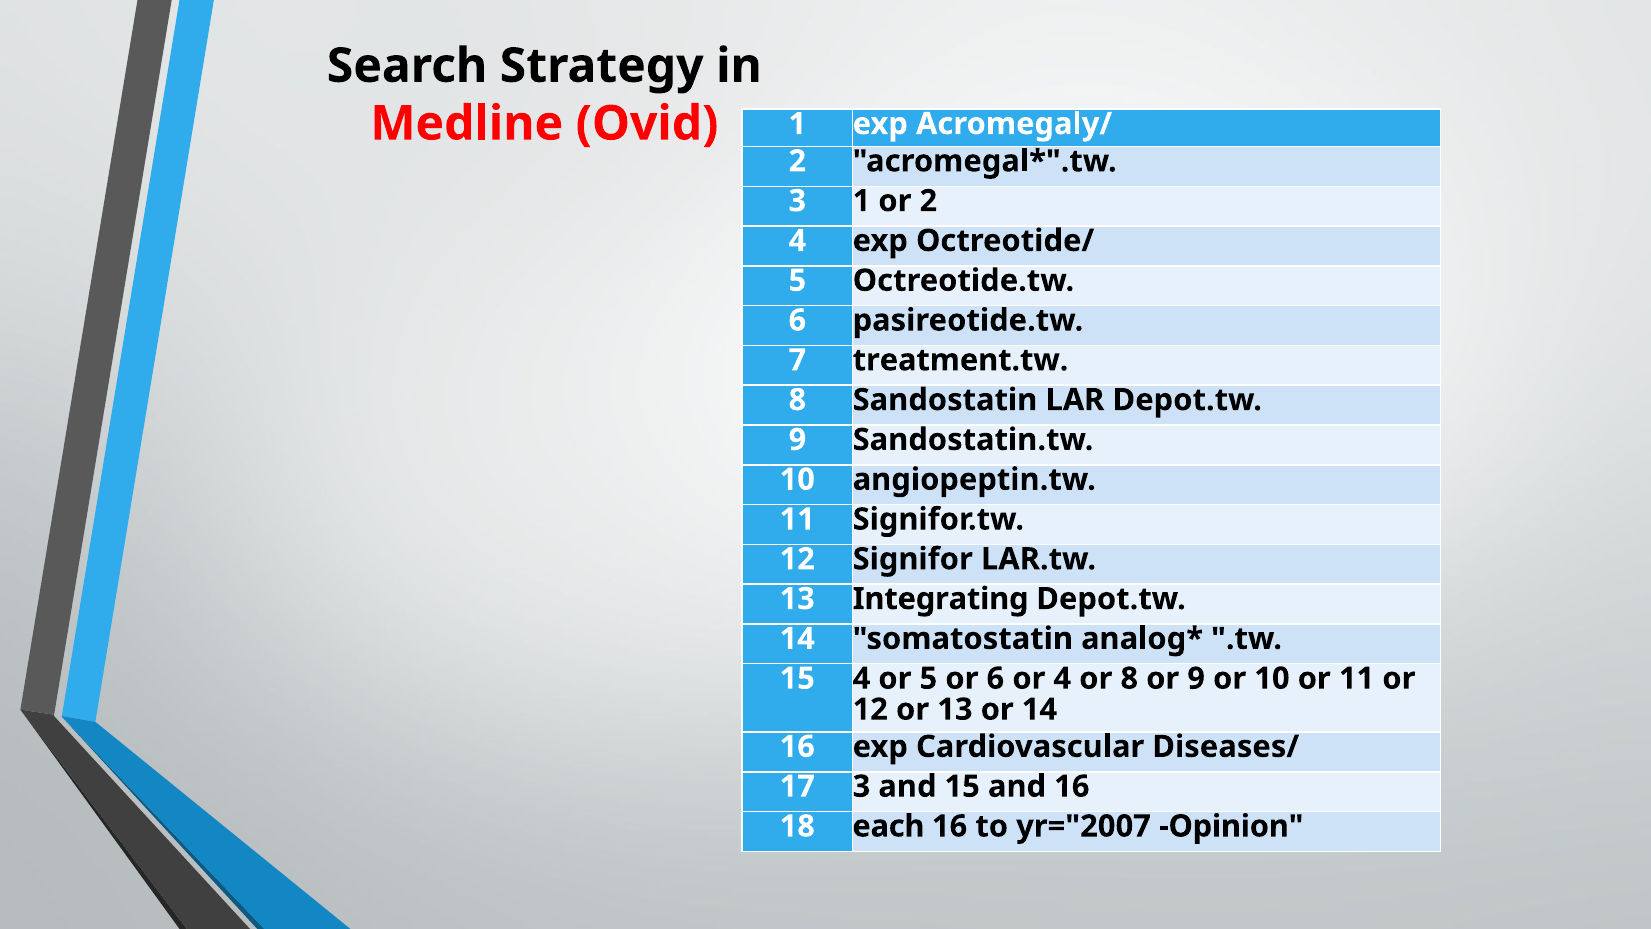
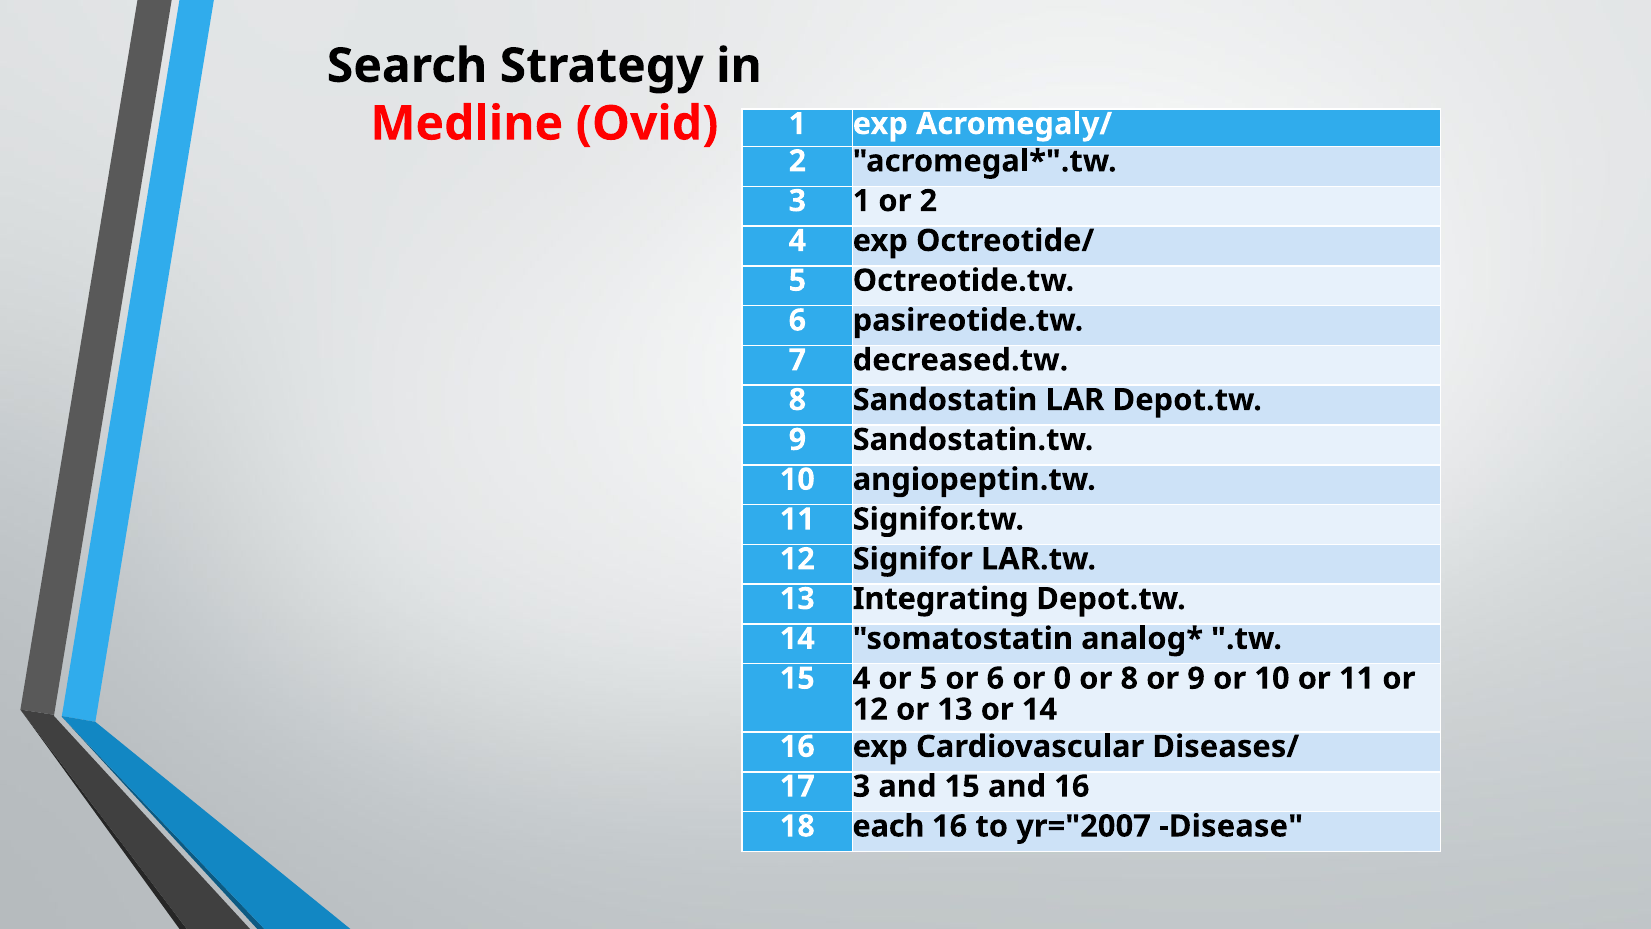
treatment.tw: treatment.tw -> decreased.tw
or 4: 4 -> 0
Opinion: Opinion -> Disease
